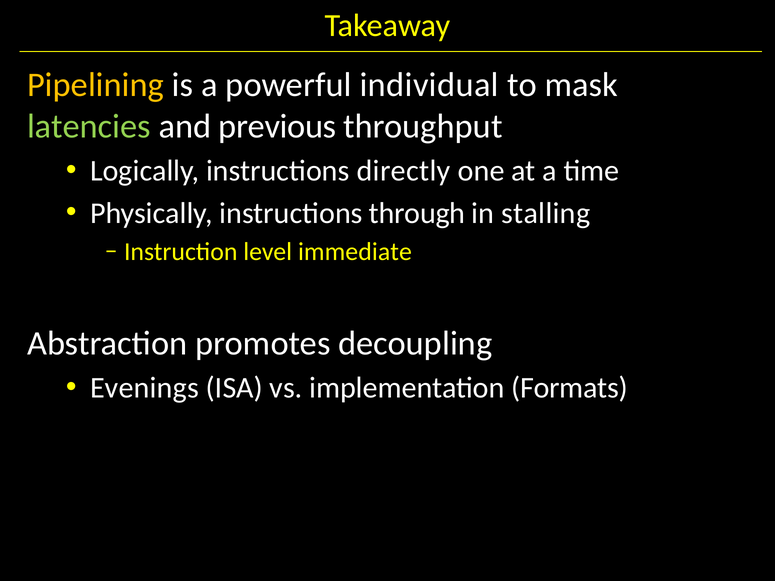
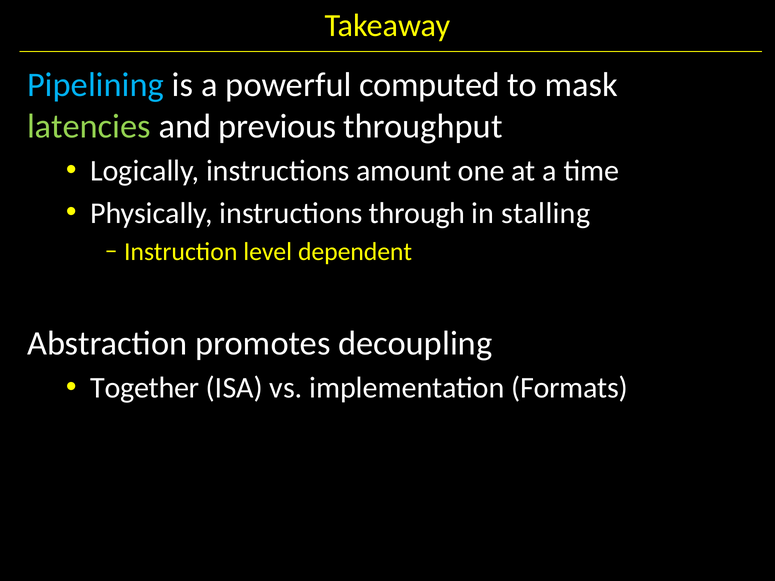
Pipelining colour: yellow -> light blue
individual: individual -> computed
directly: directly -> amount
immediate: immediate -> dependent
Evenings: Evenings -> Together
